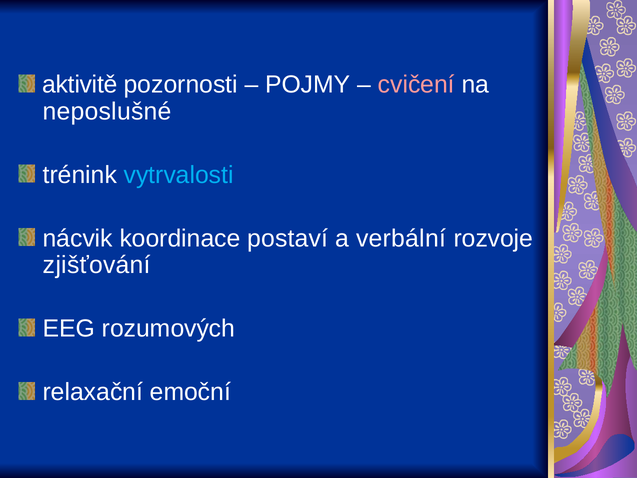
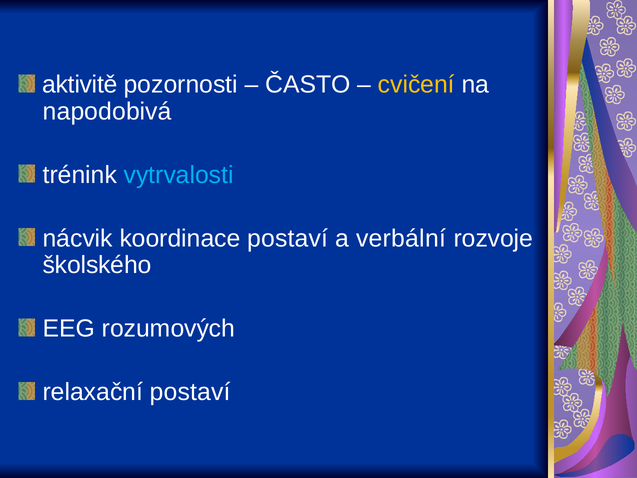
POJMY: POJMY -> ČASTO
cvičení colour: pink -> yellow
neposlušné: neposlušné -> napodobivá
zjišťování: zjišťování -> školského
relaxační emoční: emoční -> postaví
